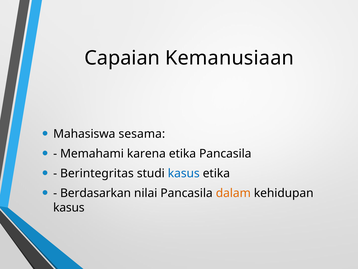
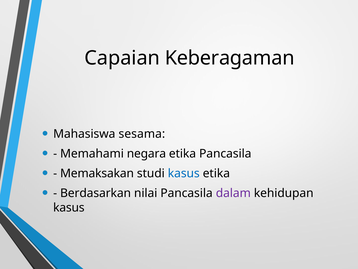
Kemanusiaan: Kemanusiaan -> Keberagaman
karena: karena -> negara
Berintegritas: Berintegritas -> Memaksakan
dalam colour: orange -> purple
